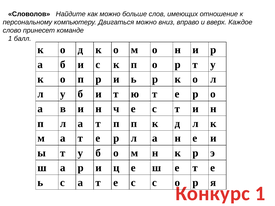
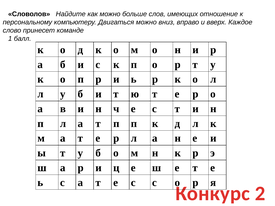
Конкурс 1: 1 -> 2
